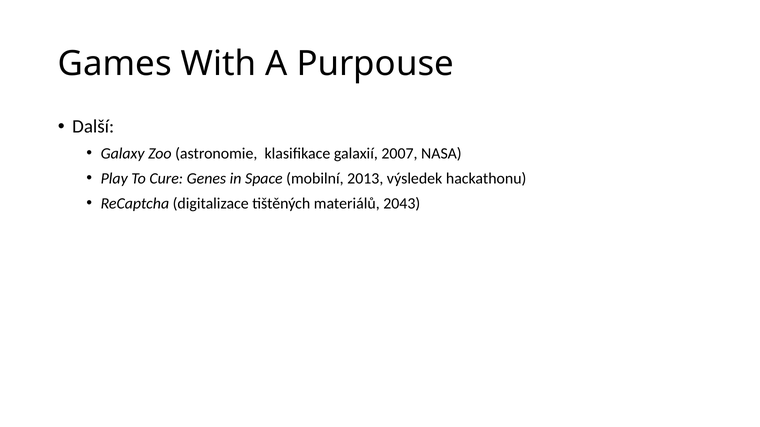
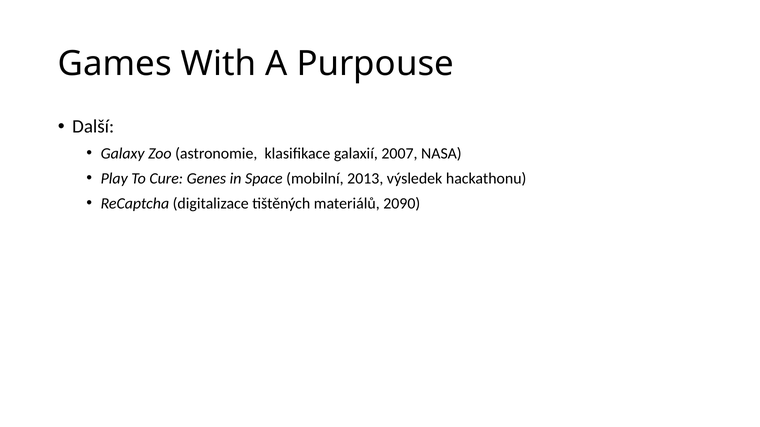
2043: 2043 -> 2090
